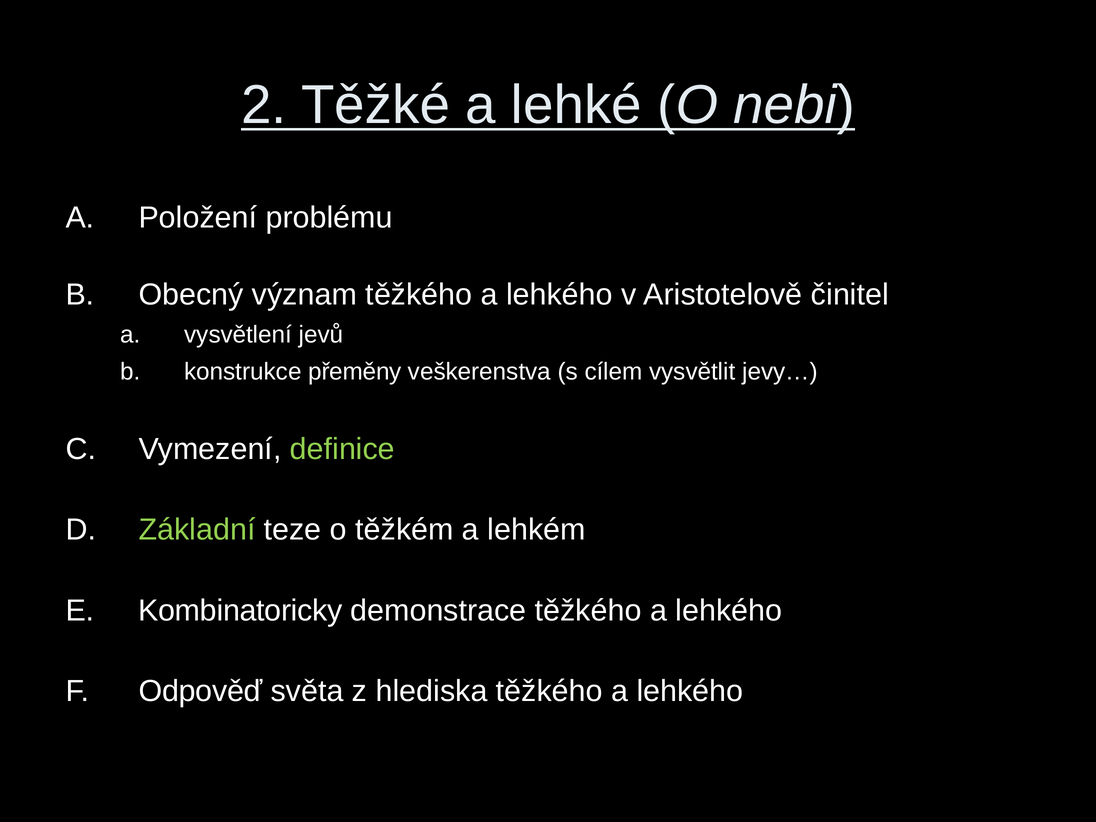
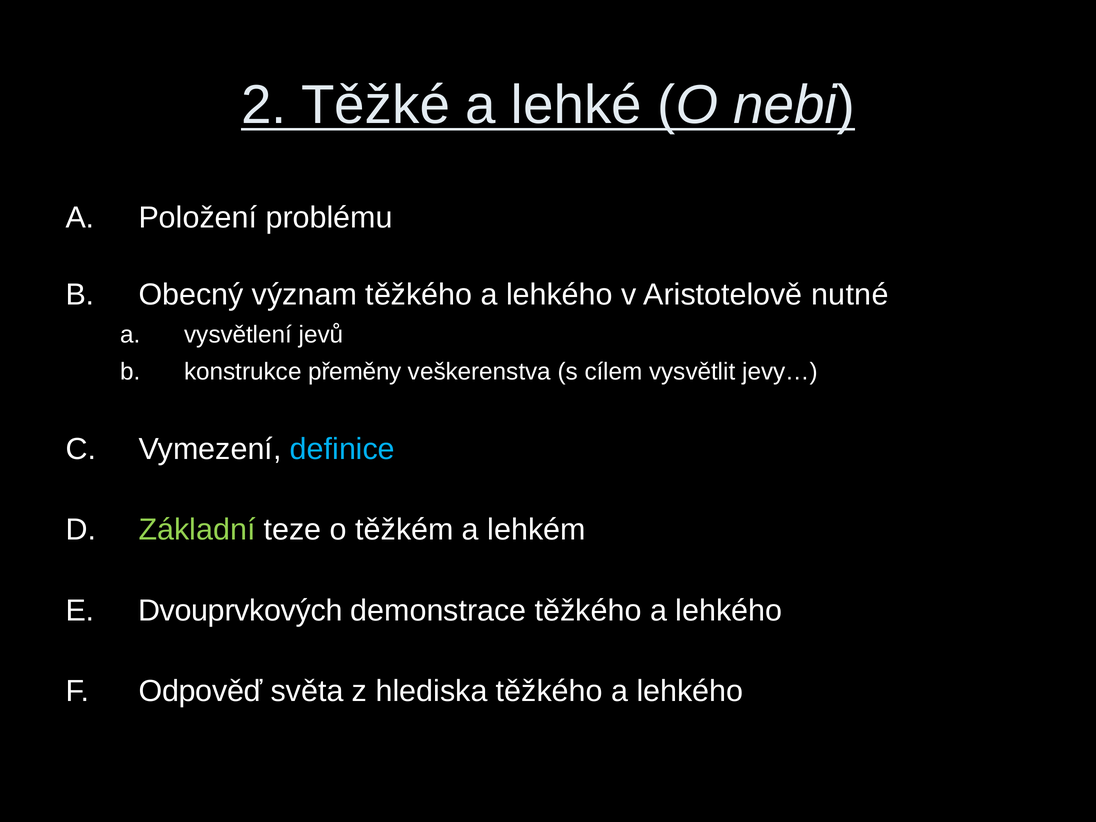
činitel: činitel -> nutné
definice colour: light green -> light blue
Kombinatoricky: Kombinatoricky -> Dvouprvkových
